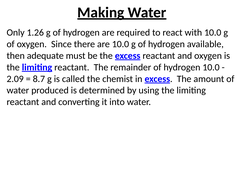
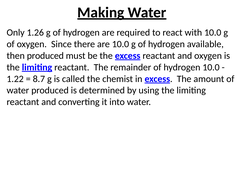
then adequate: adequate -> produced
2.09: 2.09 -> 1.22
